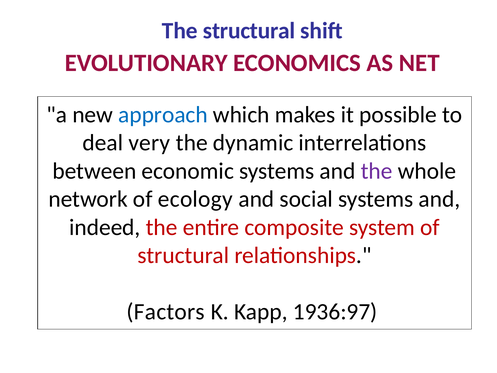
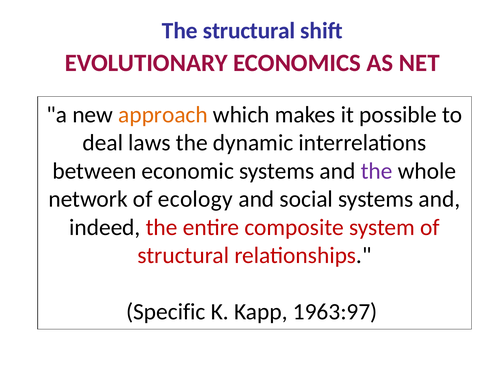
approach colour: blue -> orange
very: very -> laws
Factors: Factors -> Specific
1936:97: 1936:97 -> 1963:97
